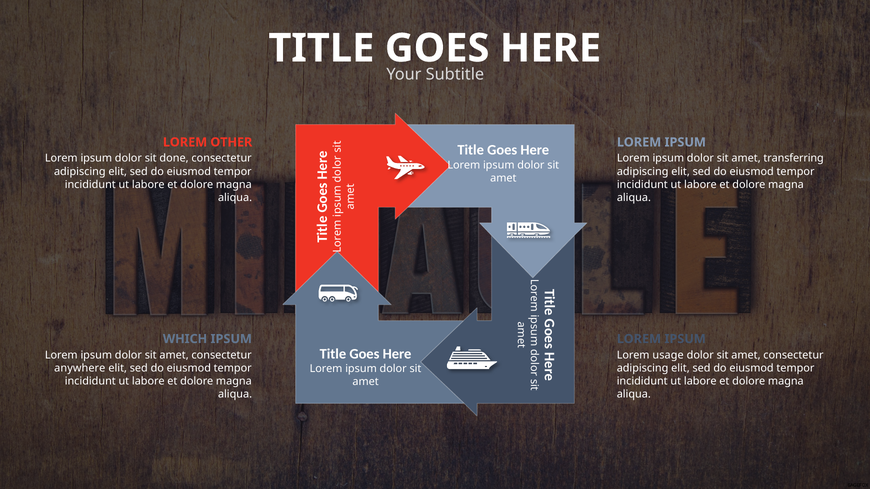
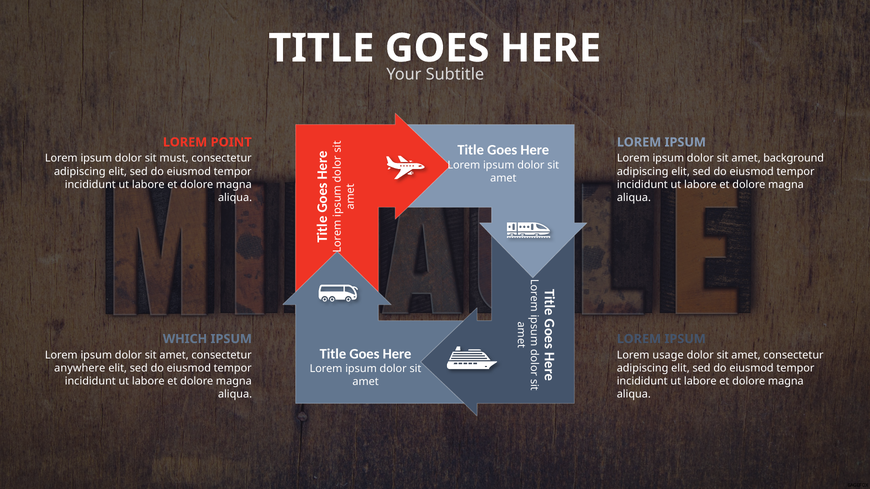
OTHER: OTHER -> POINT
done: done -> must
transferring: transferring -> background
